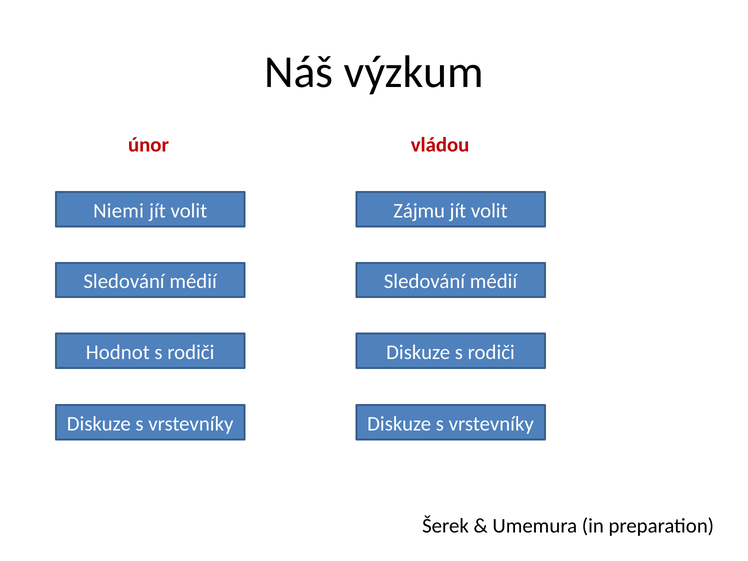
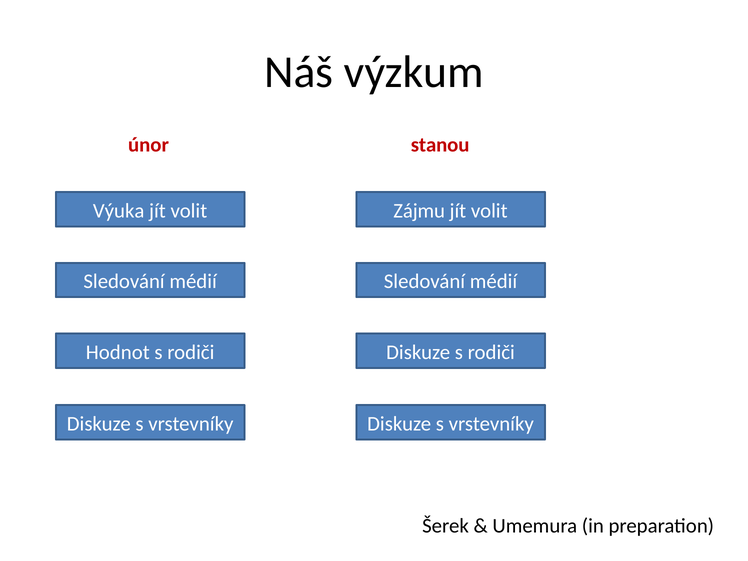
vládou: vládou -> stanou
Niemi: Niemi -> Výuka
